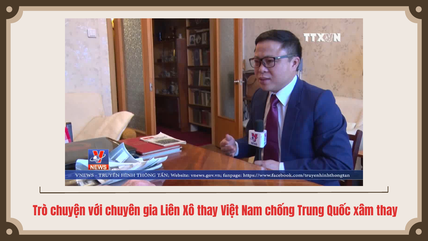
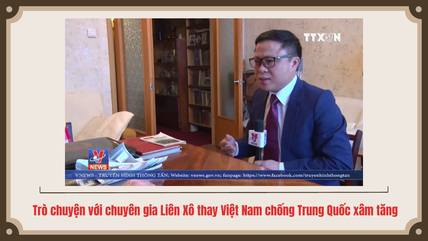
xâm thay: thay -> tăng
